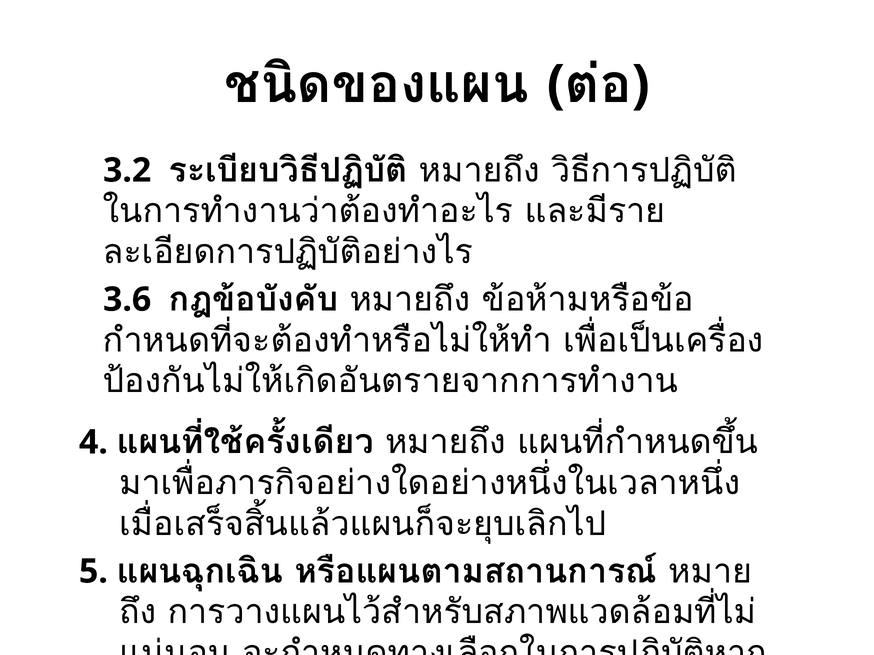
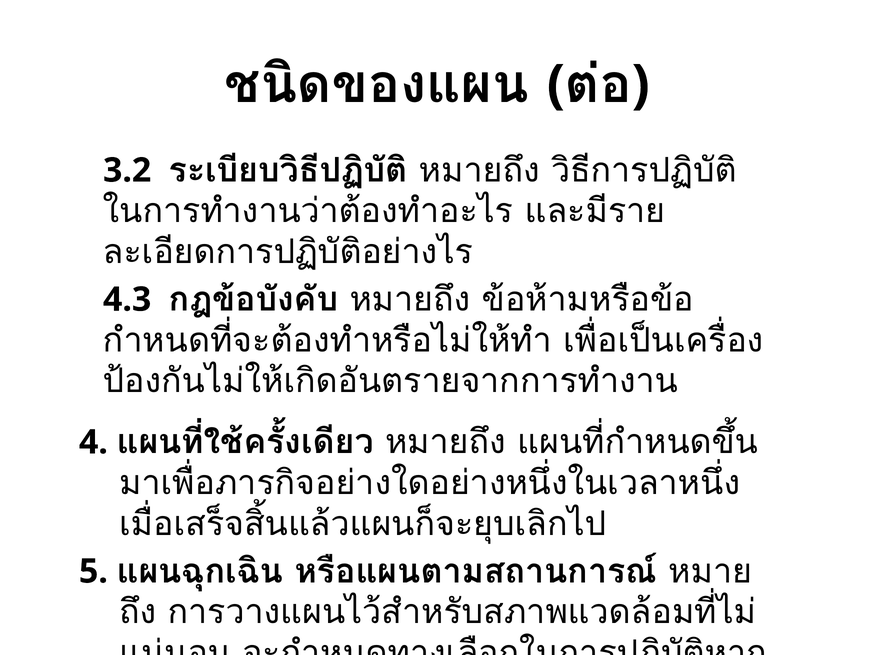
3.6: 3.6 -> 4.3
